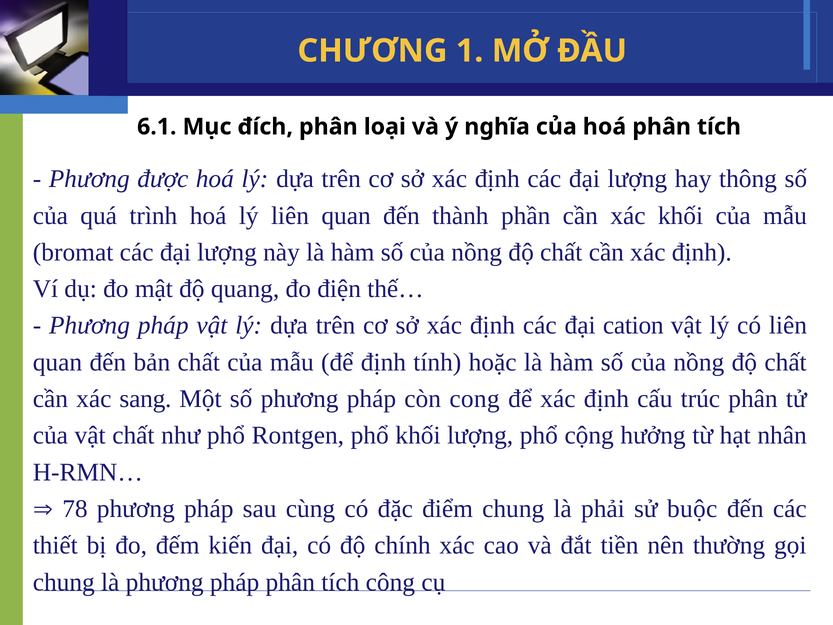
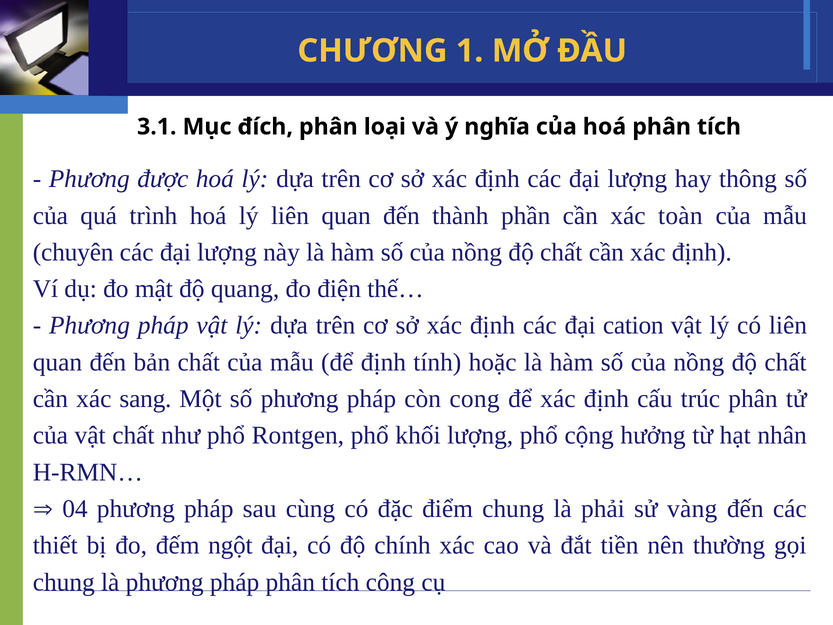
6.1: 6.1 -> 3.1
xác khối: khối -> toàn
bromat: bromat -> chuyên
78: 78 -> 04
buộc: buộc -> vàng
kiến: kiến -> ngột
